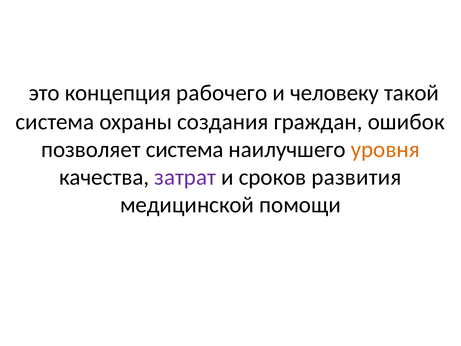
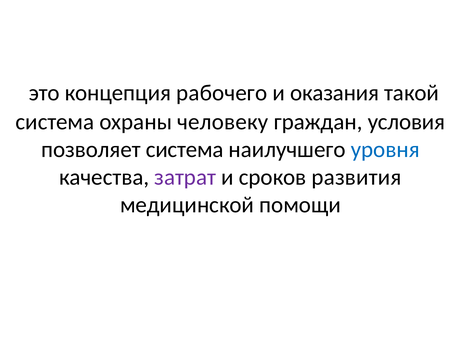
человеку: человеку -> оказания
создания: создания -> человеку
ошибок: ошибок -> условия
уровня colour: orange -> blue
